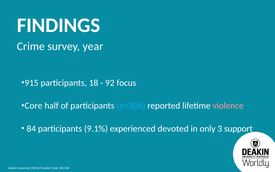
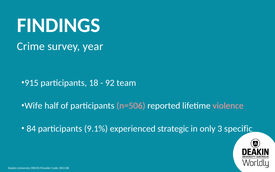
focus: focus -> team
Core: Core -> Wife
n=506 colour: light blue -> pink
devoted: devoted -> strategic
support: support -> specific
